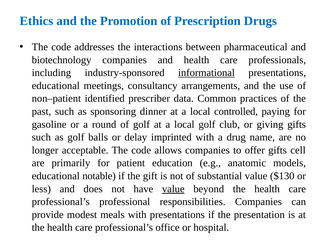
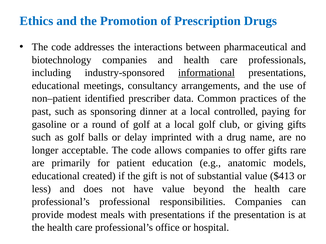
cell: cell -> rare
notable: notable -> created
$130: $130 -> $413
value at (173, 189) underline: present -> none
